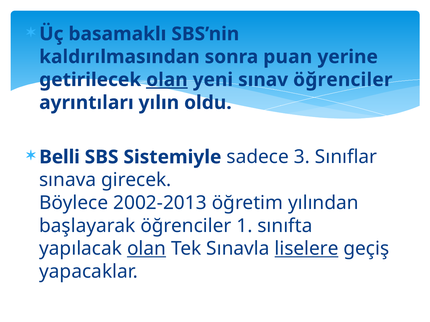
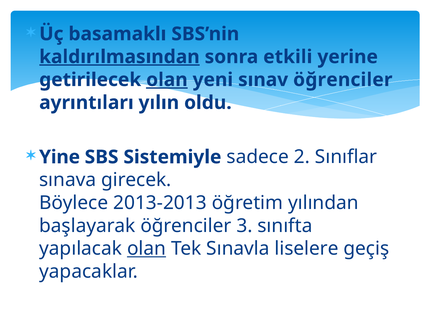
kaldırılmasından underline: none -> present
puan: puan -> etkili
Belli: Belli -> Yine
3: 3 -> 2
2002-2013: 2002-2013 -> 2013-2013
1: 1 -> 3
liselere underline: present -> none
